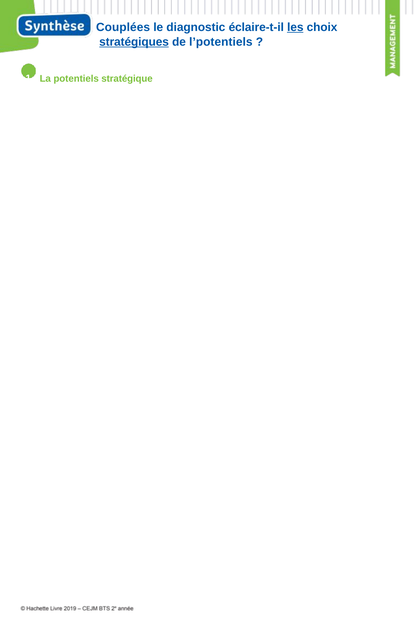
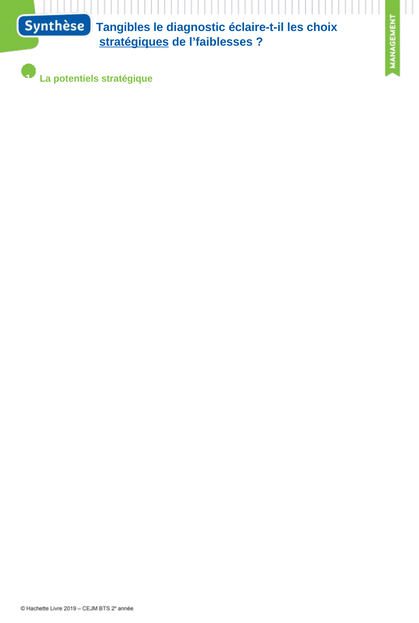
Couplées: Couplées -> Tangibles
les underline: present -> none
l’potentiels: l’potentiels -> l’faiblesses
